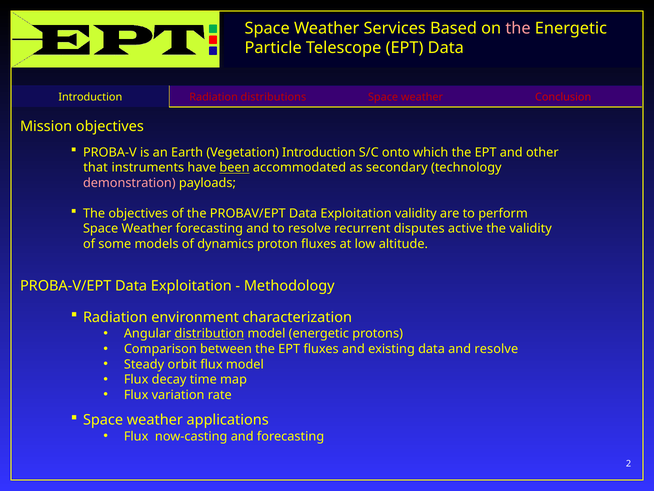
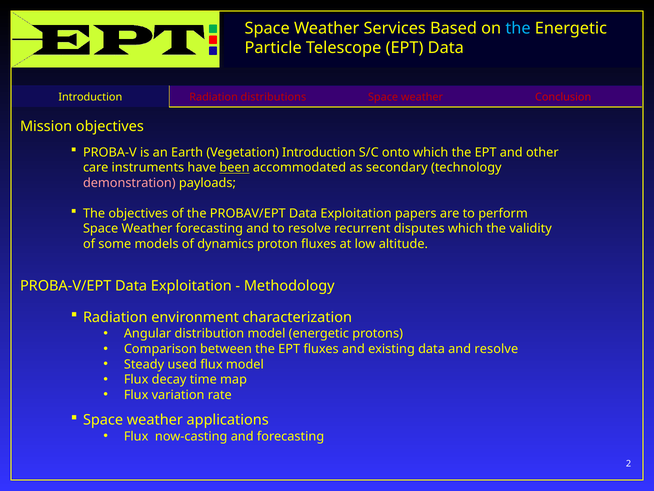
the at (518, 28) colour: pink -> light blue
that: that -> care
Exploitation validity: validity -> papers
disputes active: active -> which
distribution underline: present -> none
orbit: orbit -> used
